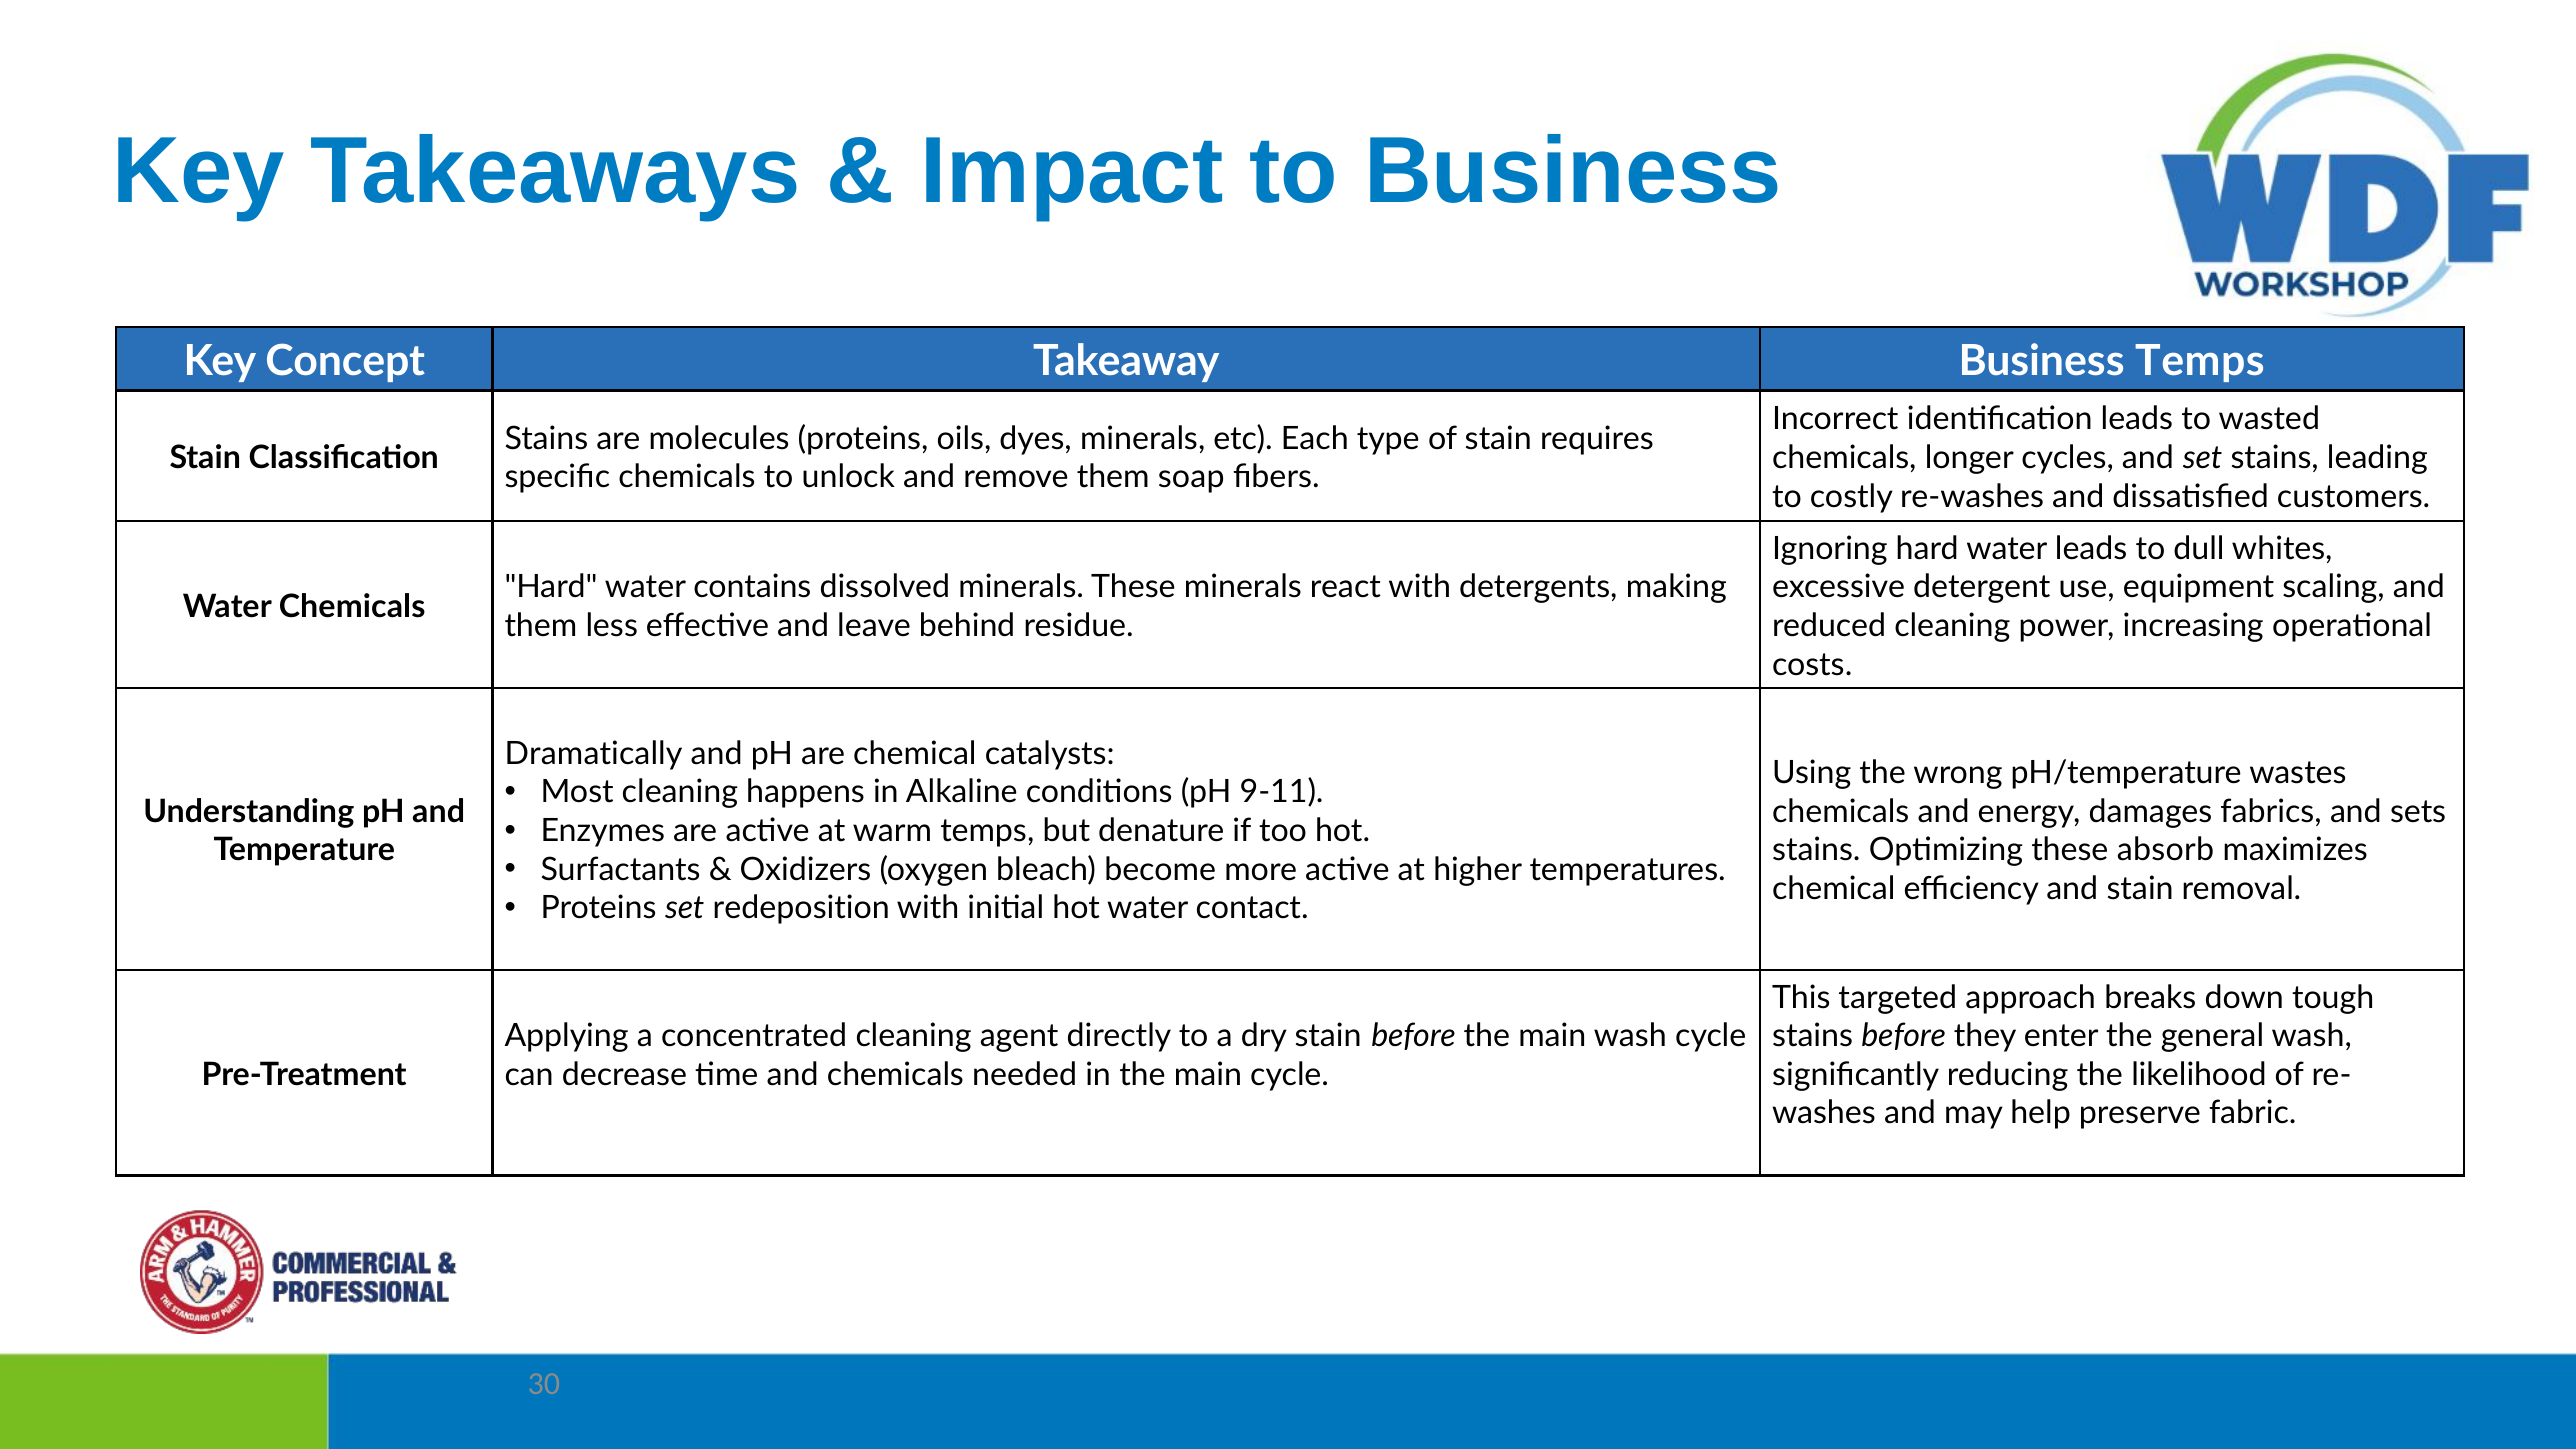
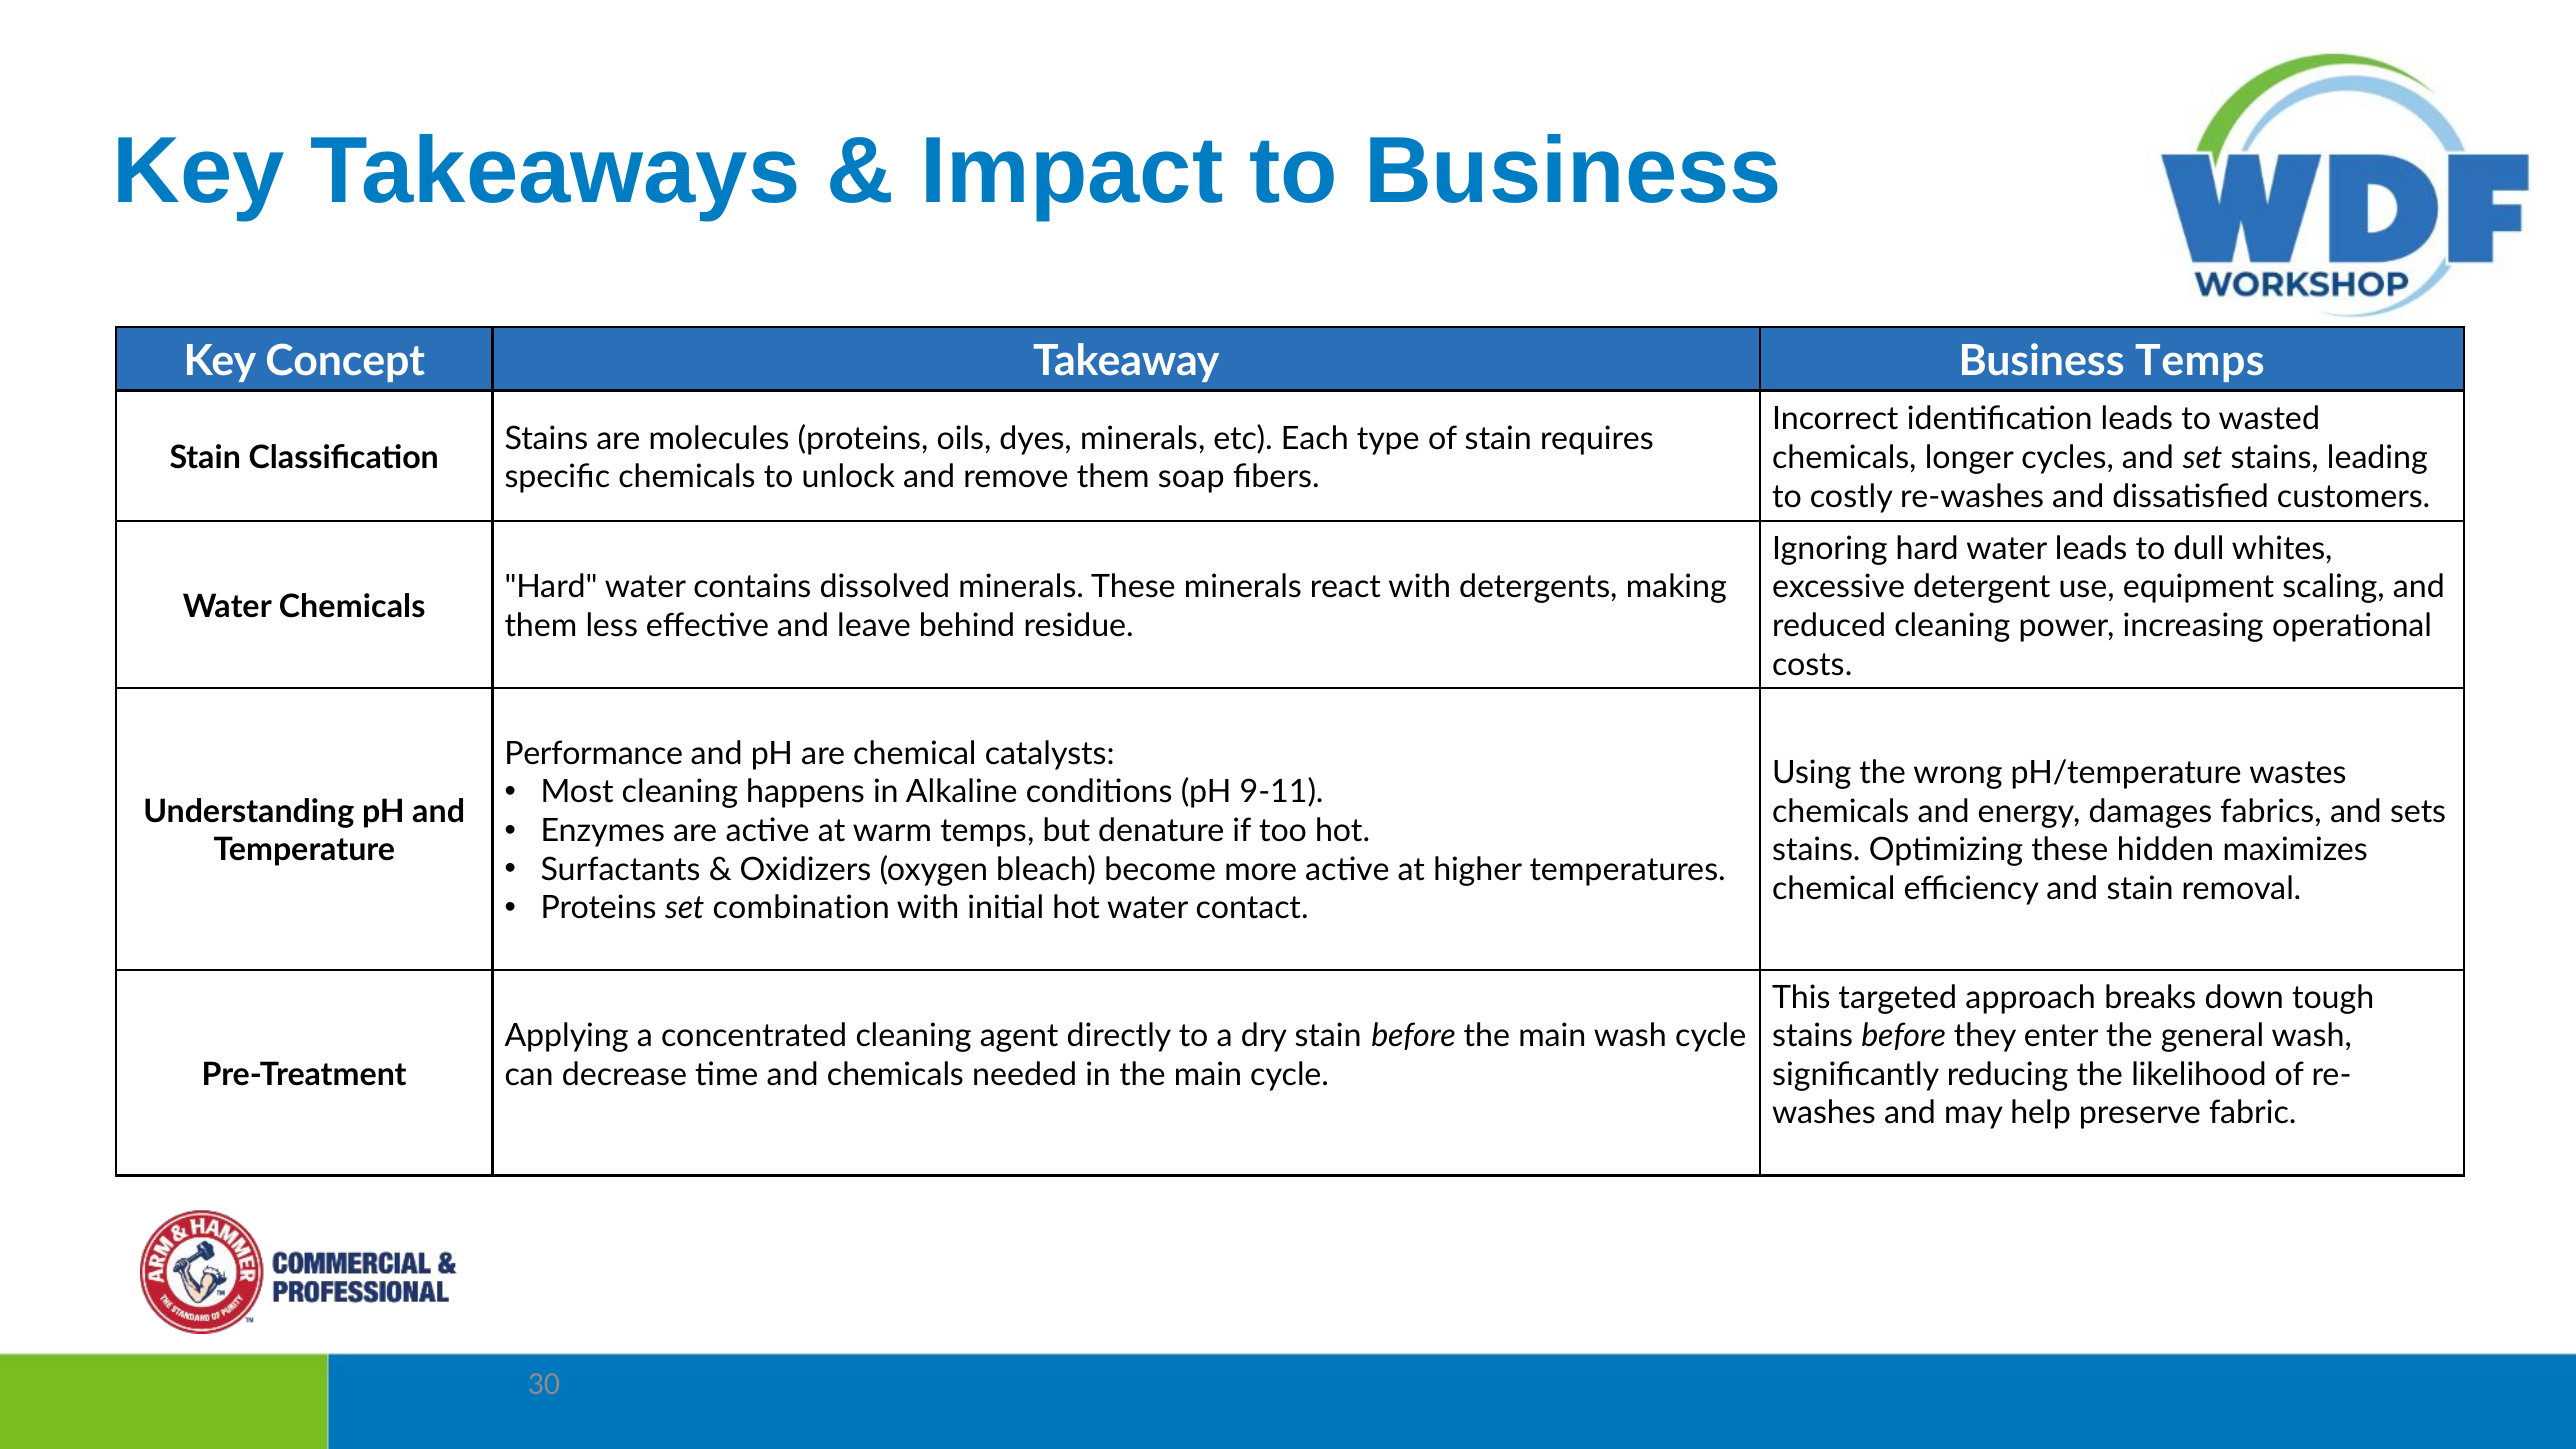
Dramatically: Dramatically -> Performance
absorb: absorb -> hidden
redeposition: redeposition -> combination
